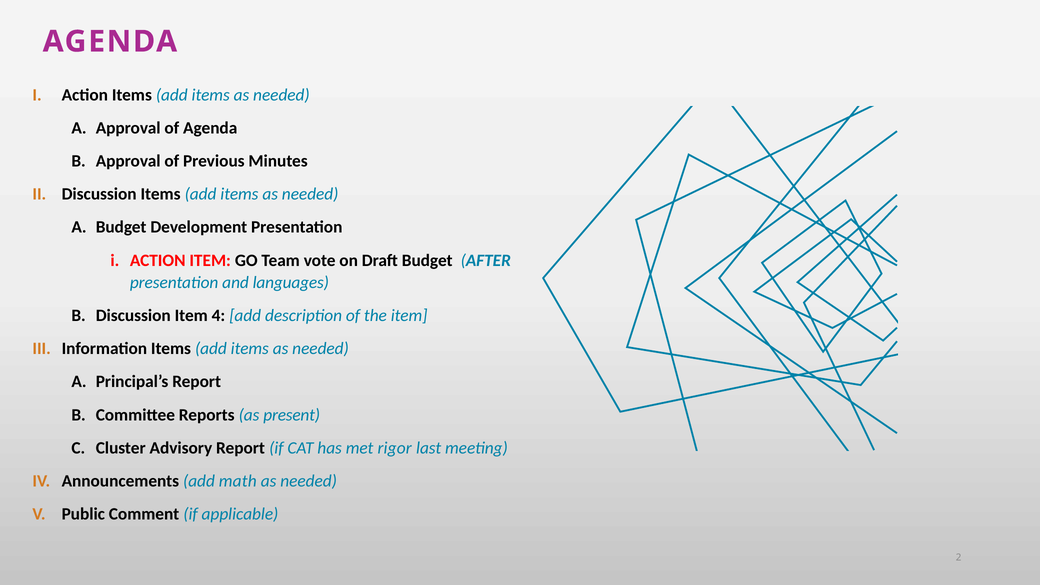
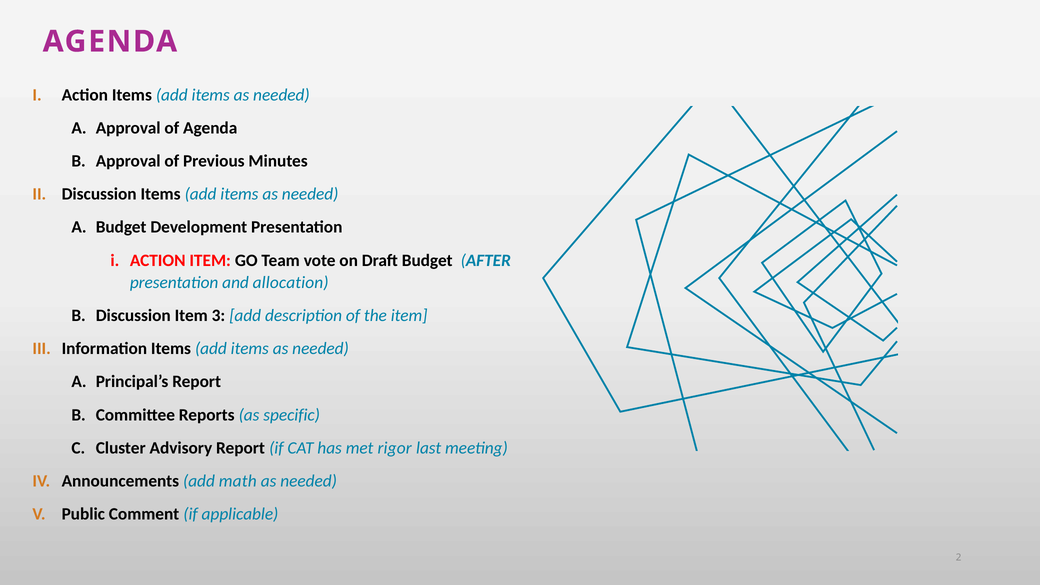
languages: languages -> allocation
4: 4 -> 3
present: present -> specific
